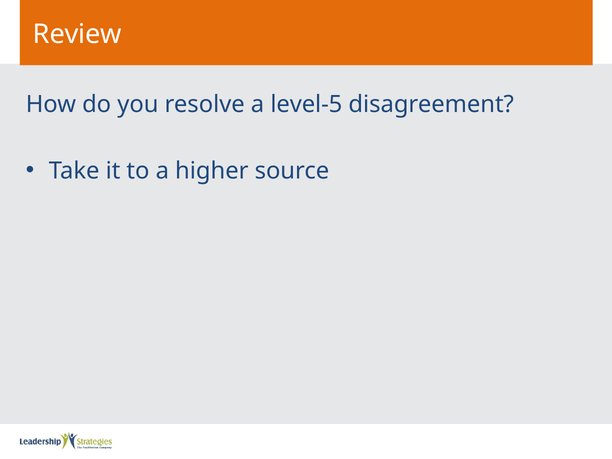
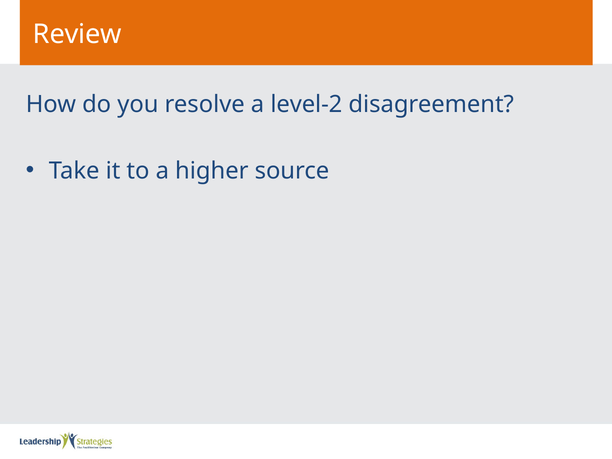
level-5: level-5 -> level-2
